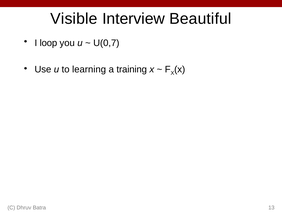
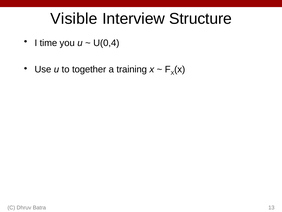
Beautiful: Beautiful -> Structure
loop: loop -> time
U(0,7: U(0,7 -> U(0,4
learning: learning -> together
